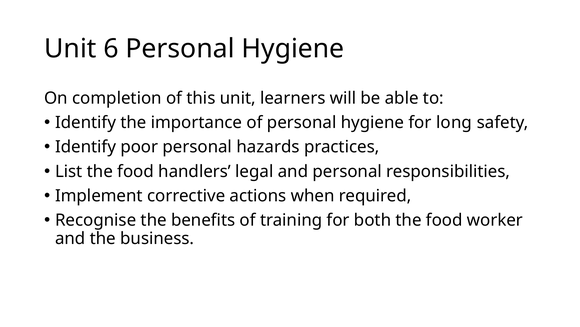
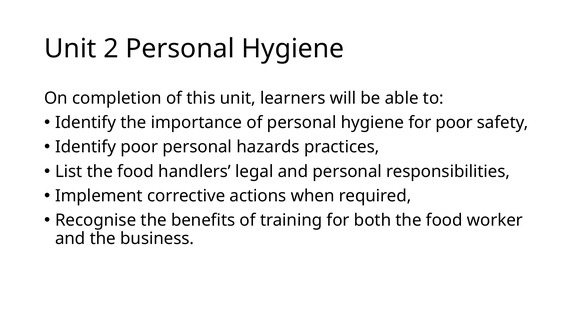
6: 6 -> 2
for long: long -> poor
